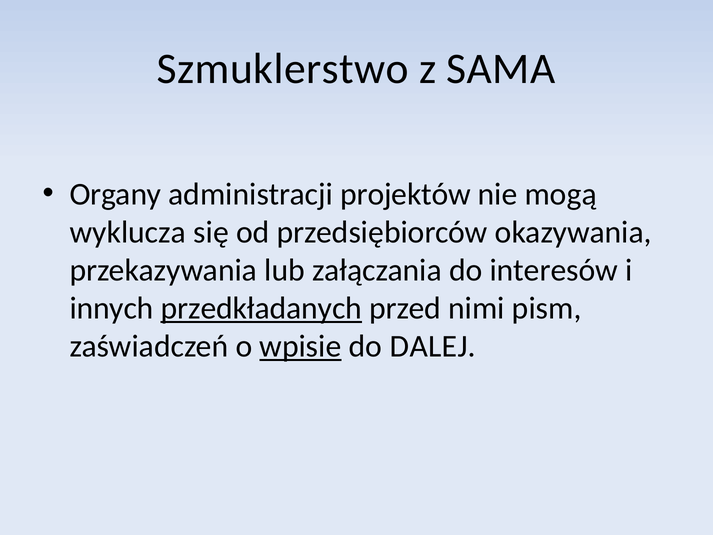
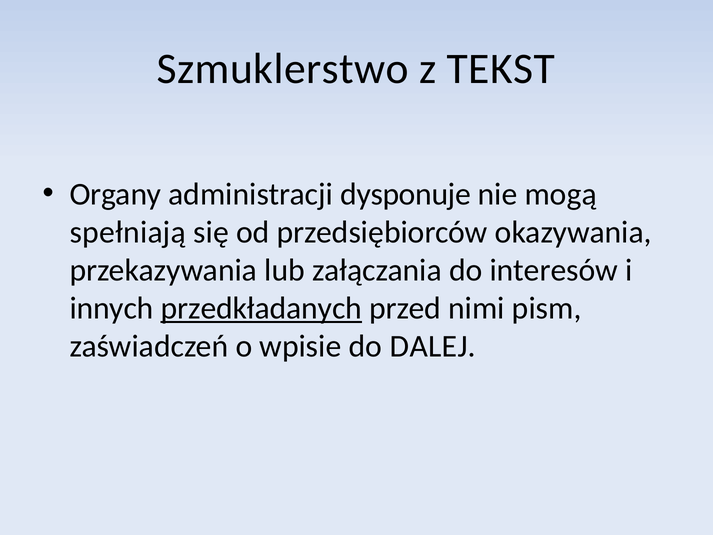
SAMA: SAMA -> TEKST
projektów: projektów -> dysponuje
wyklucza: wyklucza -> spełniają
wpisie underline: present -> none
